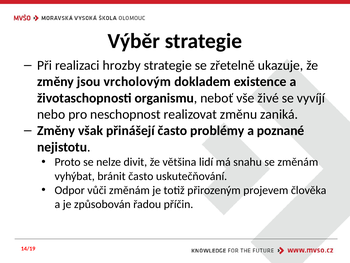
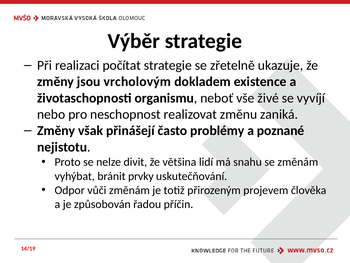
hrozby: hrozby -> počítat
bránit často: často -> prvky
